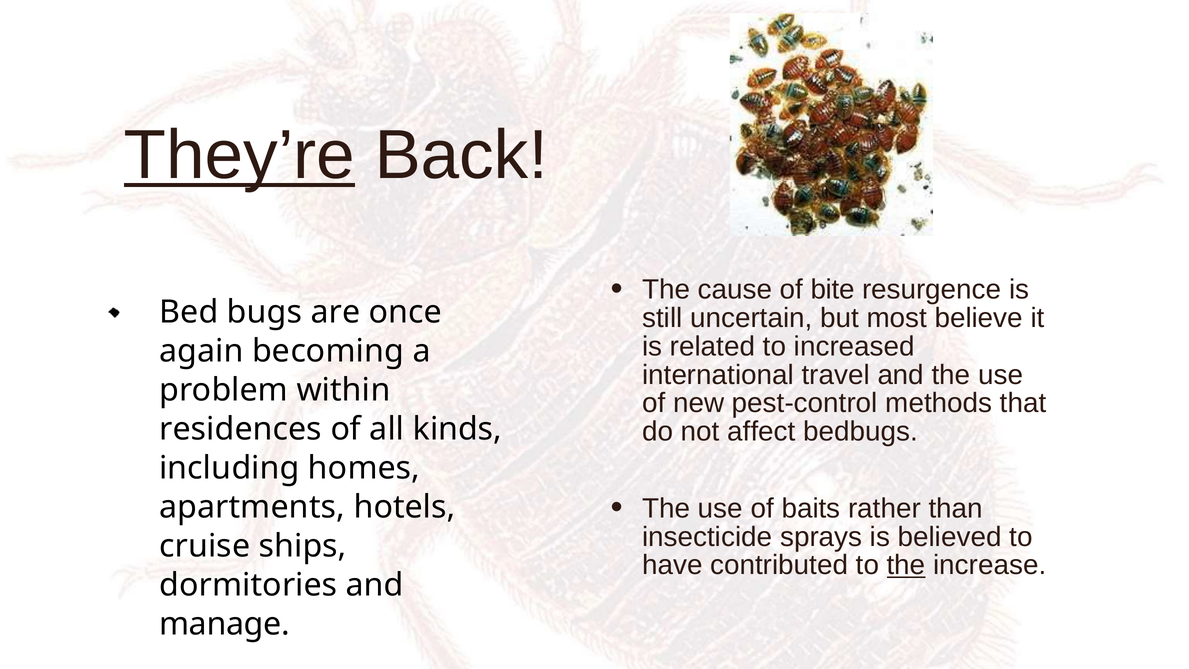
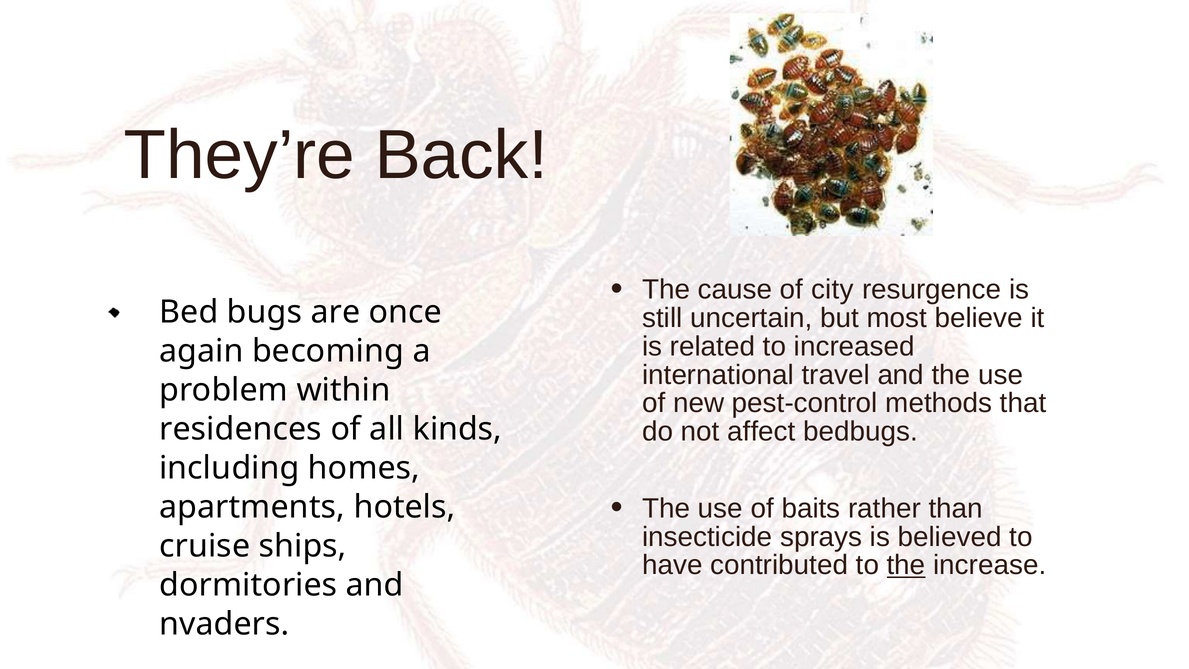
They’re underline: present -> none
bite: bite -> city
manage: manage -> nvaders
